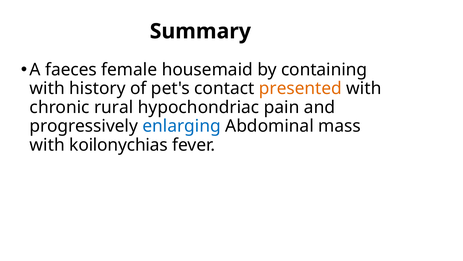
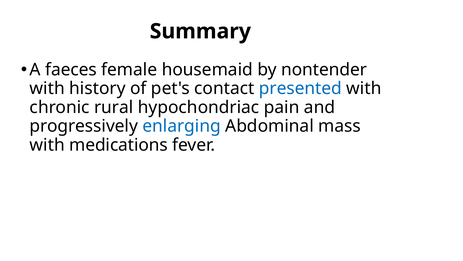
containing: containing -> nontender
presented colour: orange -> blue
koilonychias: koilonychias -> medications
